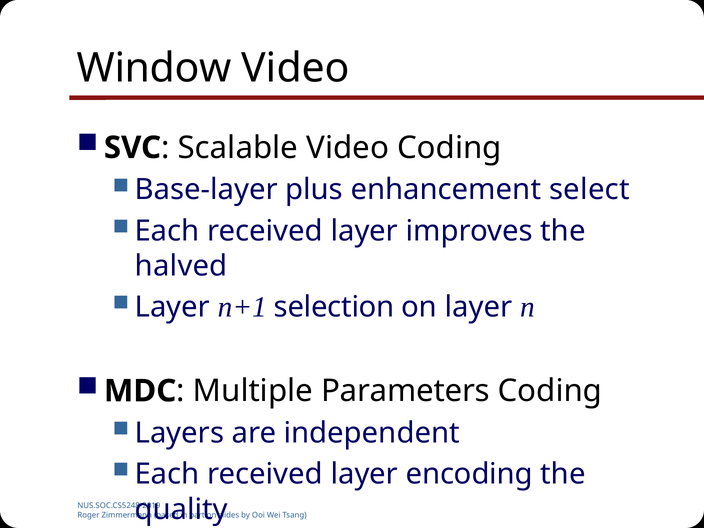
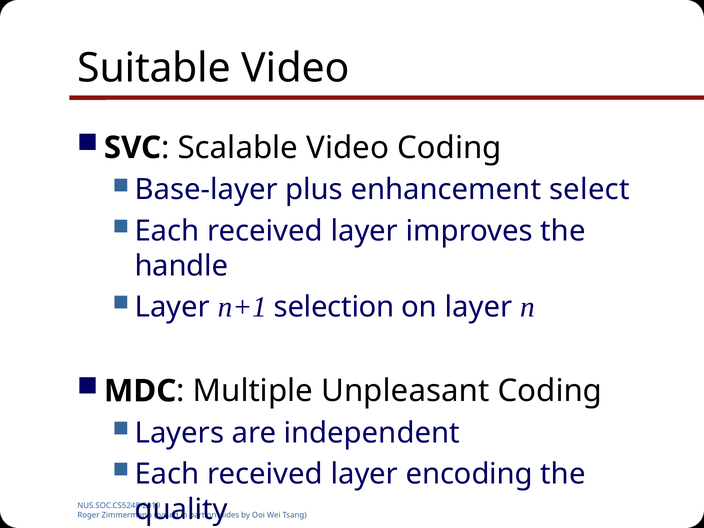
Window: Window -> Suitable
halved: halved -> handle
Parameters: Parameters -> Unpleasant
